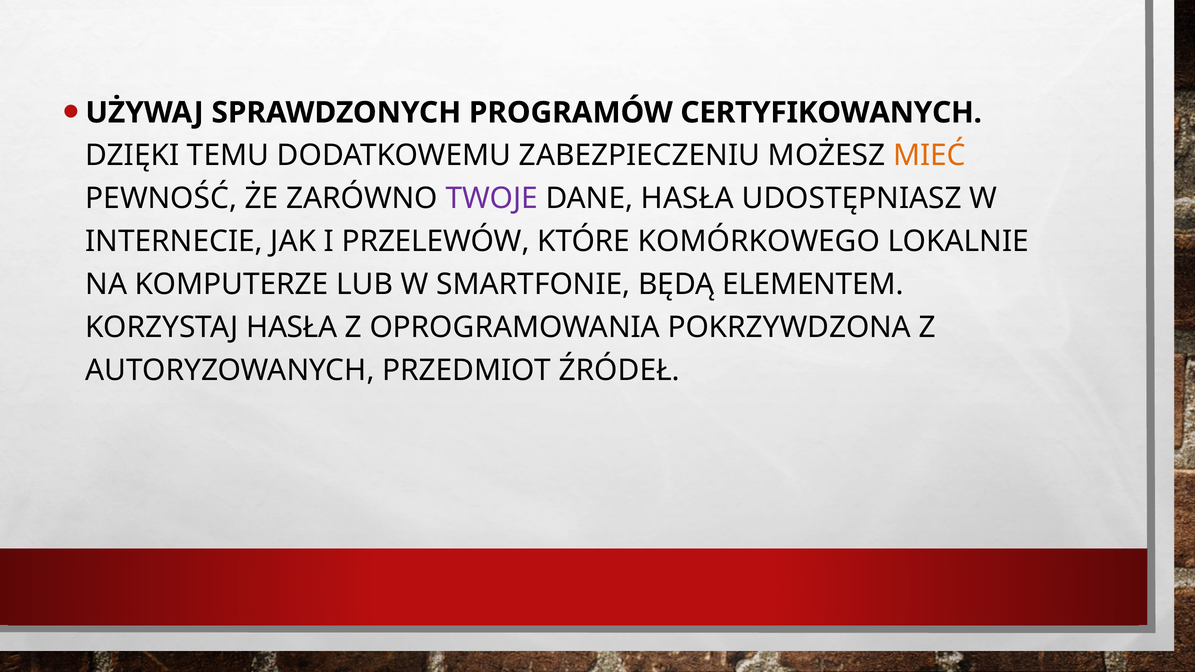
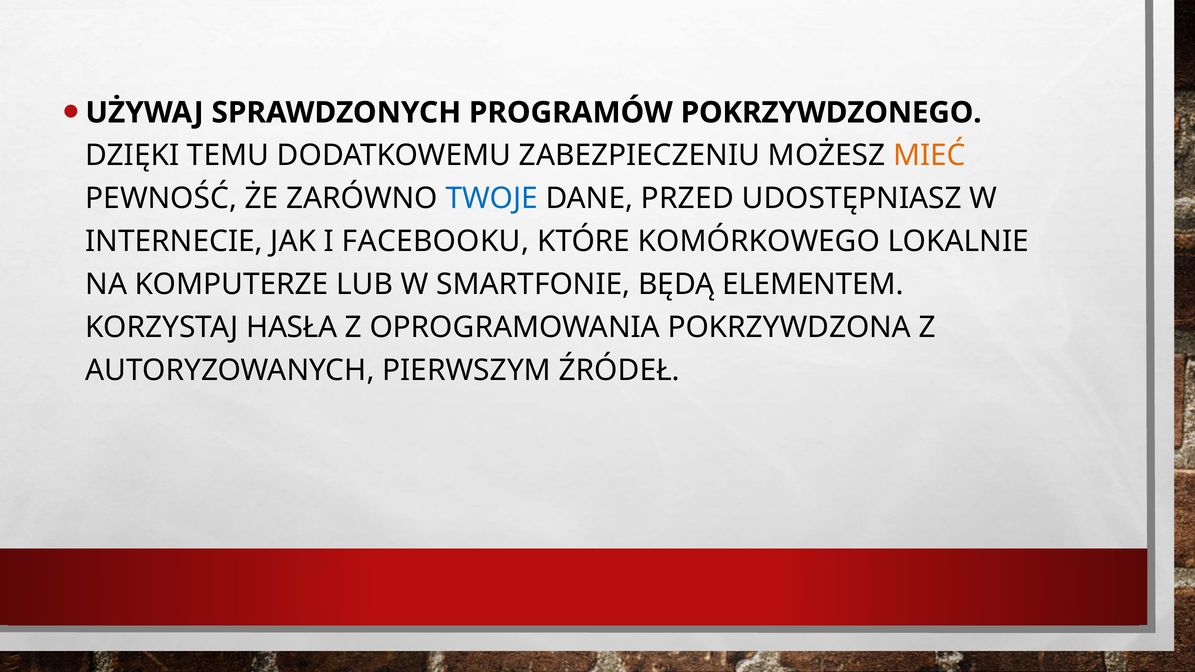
CERTYFIKOWANYCH: CERTYFIKOWANYCH -> POKRZYWDZONEGO
TWOJE colour: purple -> blue
DANE HASŁA: HASŁA -> PRZED
PRZELEWÓW: PRZELEWÓW -> FACEBOOKU
PRZEDMIOT: PRZEDMIOT -> PIERWSZYM
